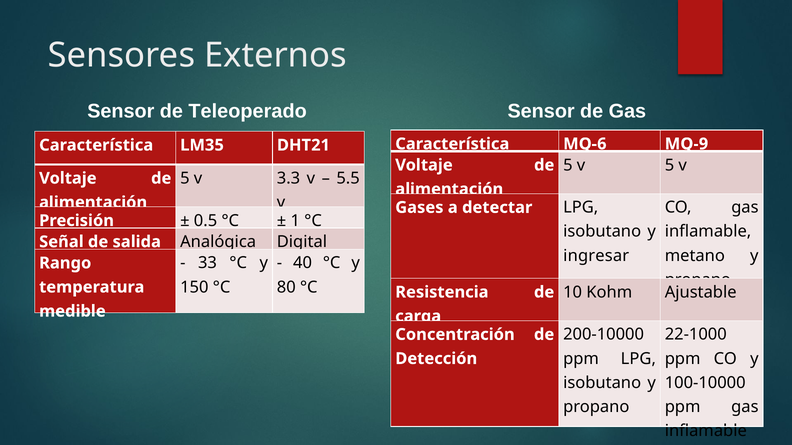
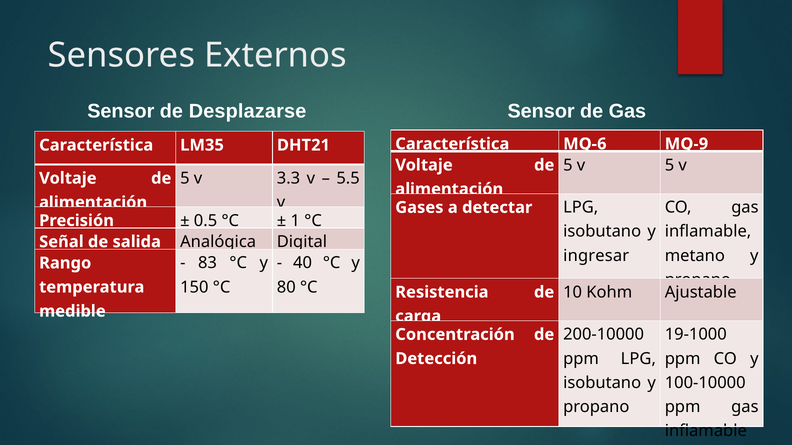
Teleoperado: Teleoperado -> Desplazarse
33: 33 -> 83
22-1000: 22-1000 -> 19-1000
